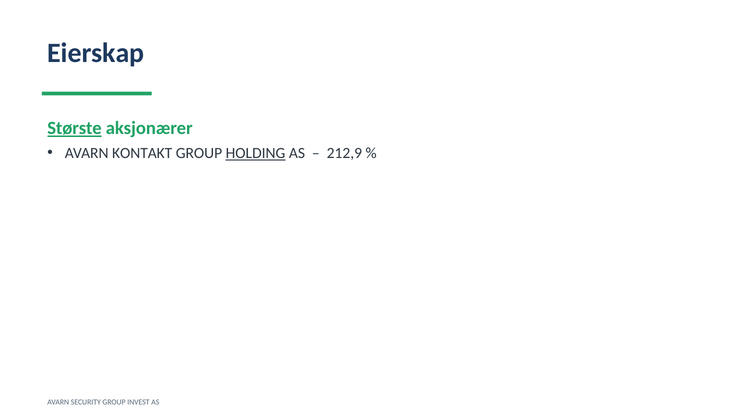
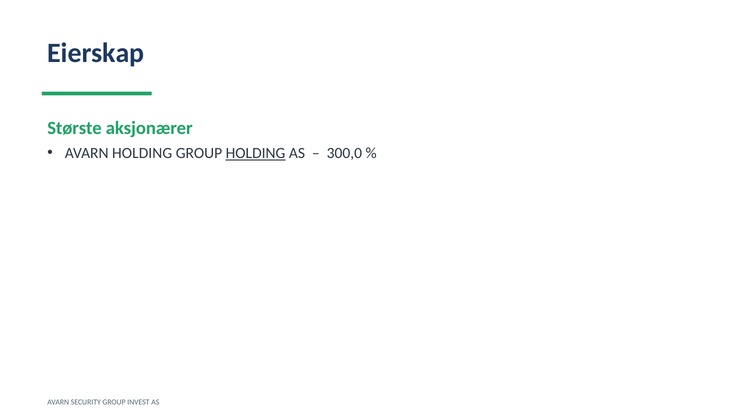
Største underline: present -> none
AVARN KONTAKT: KONTAKT -> HOLDING
212,9: 212,9 -> 300,0
